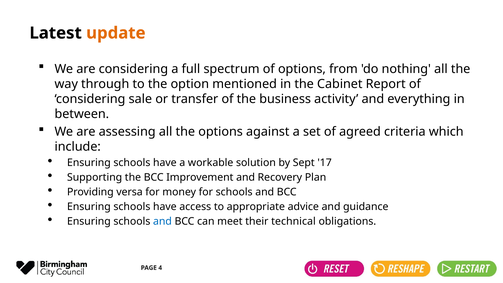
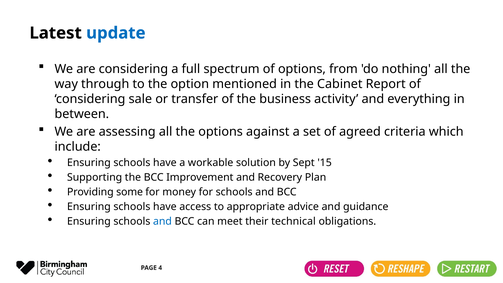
update colour: orange -> blue
17: 17 -> 15
versa: versa -> some
